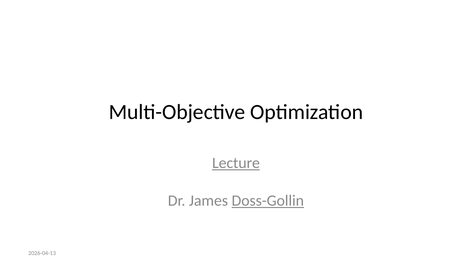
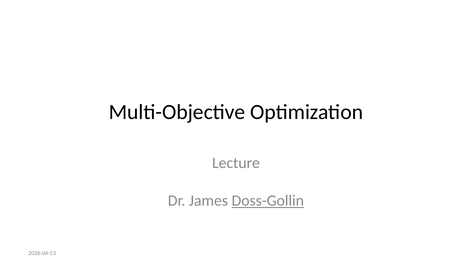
Lecture underline: present -> none
